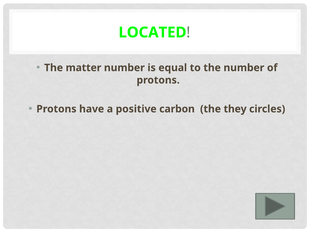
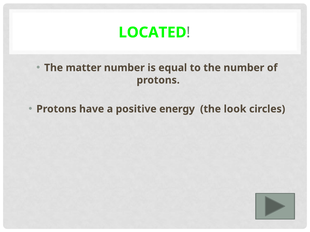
carbon: carbon -> energy
they: they -> look
